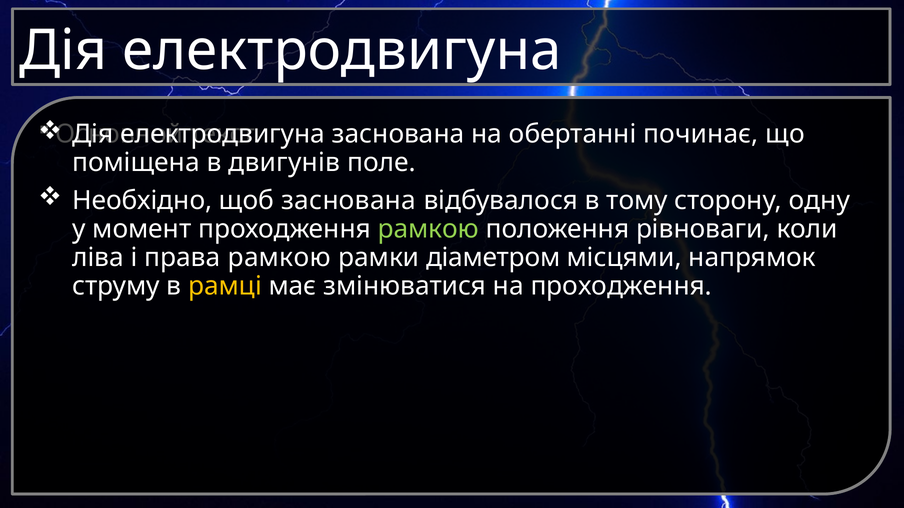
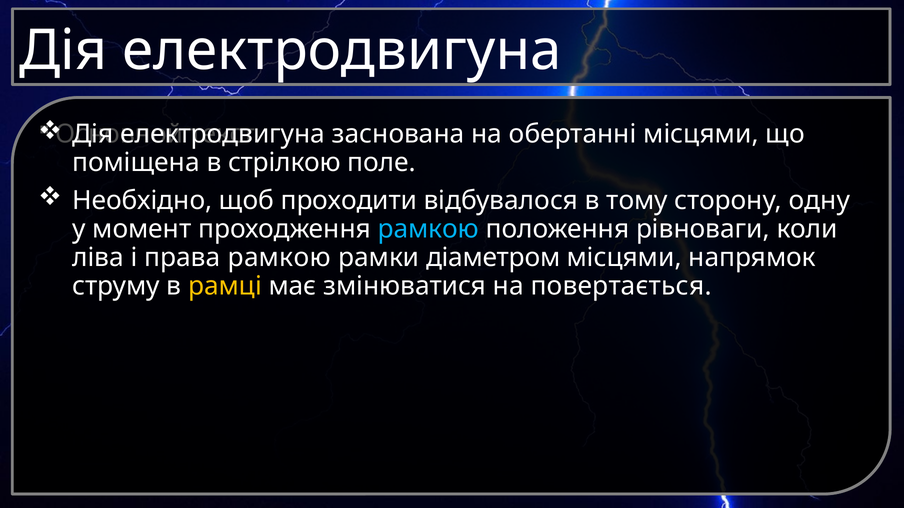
обертанні починає: починає -> місцями
двигунів: двигунів -> стрілкою
щоб заснована: заснована -> проходити
рамкою at (428, 229) colour: light green -> light blue
на проходження: проходження -> повертається
